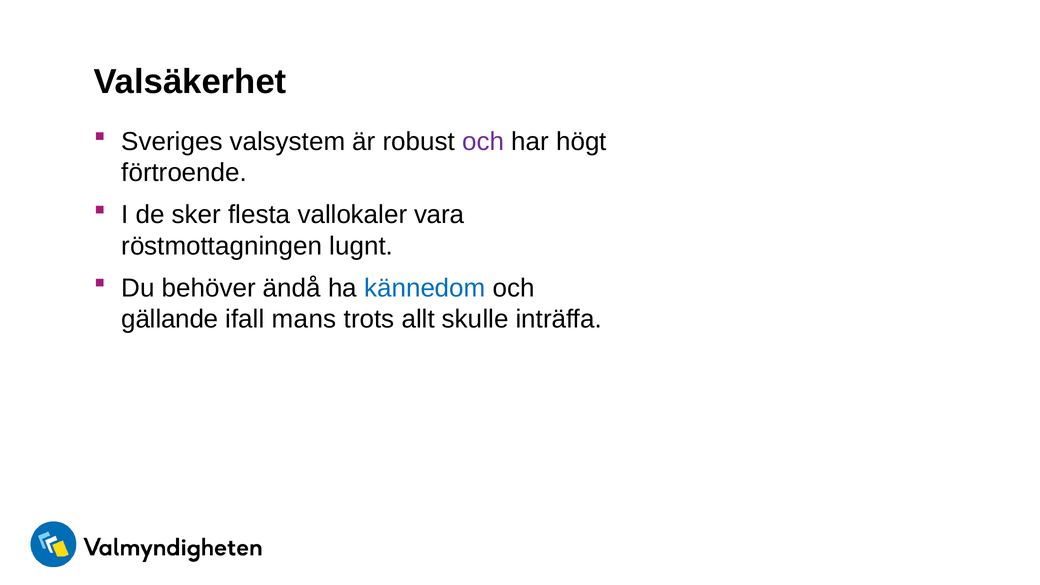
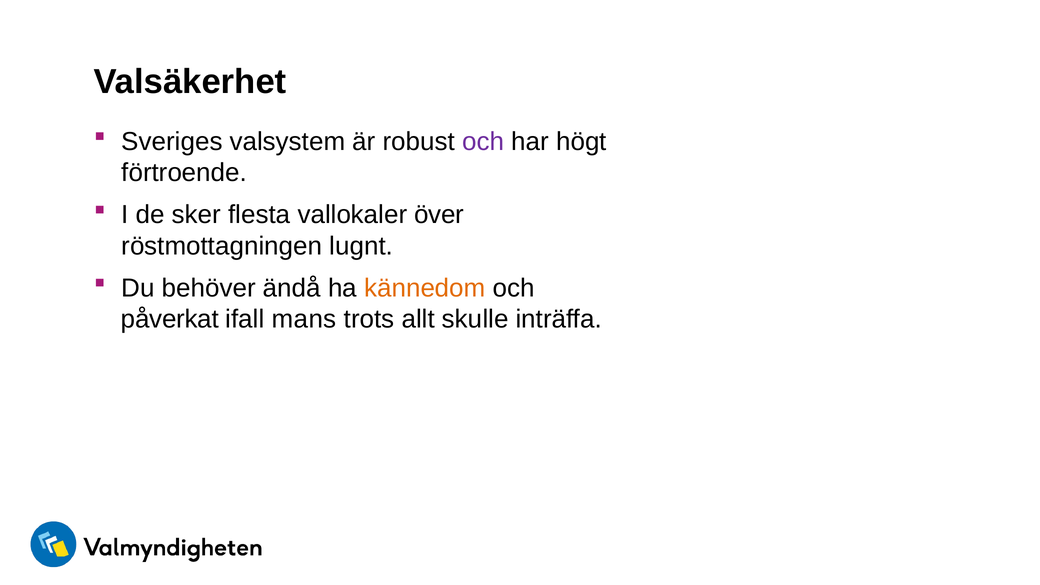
vara: vara -> över
kännedom colour: blue -> orange
gällande: gällande -> påverkat
